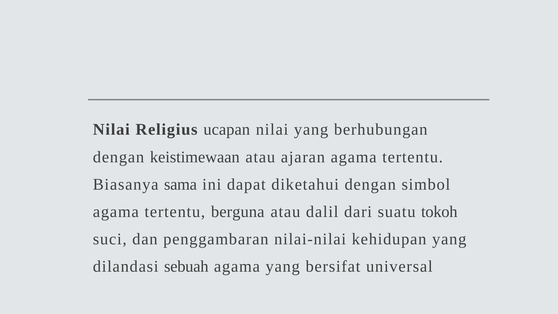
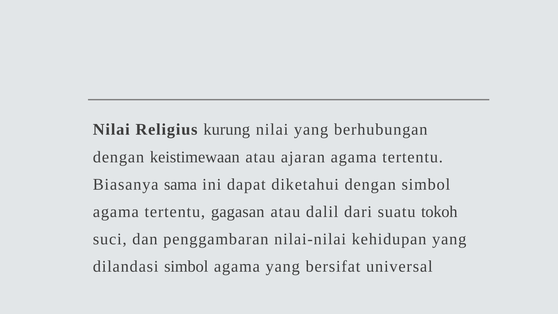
ucapan: ucapan -> kurung
berguna: berguna -> gagasan
dilandasi sebuah: sebuah -> simbol
